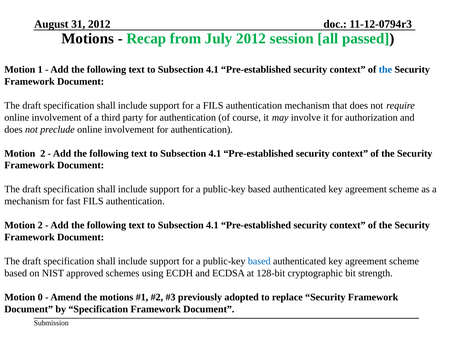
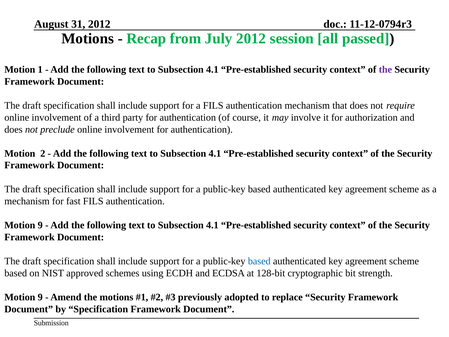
the at (385, 70) colour: blue -> purple
2 at (40, 225): 2 -> 9
0 at (40, 297): 0 -> 9
